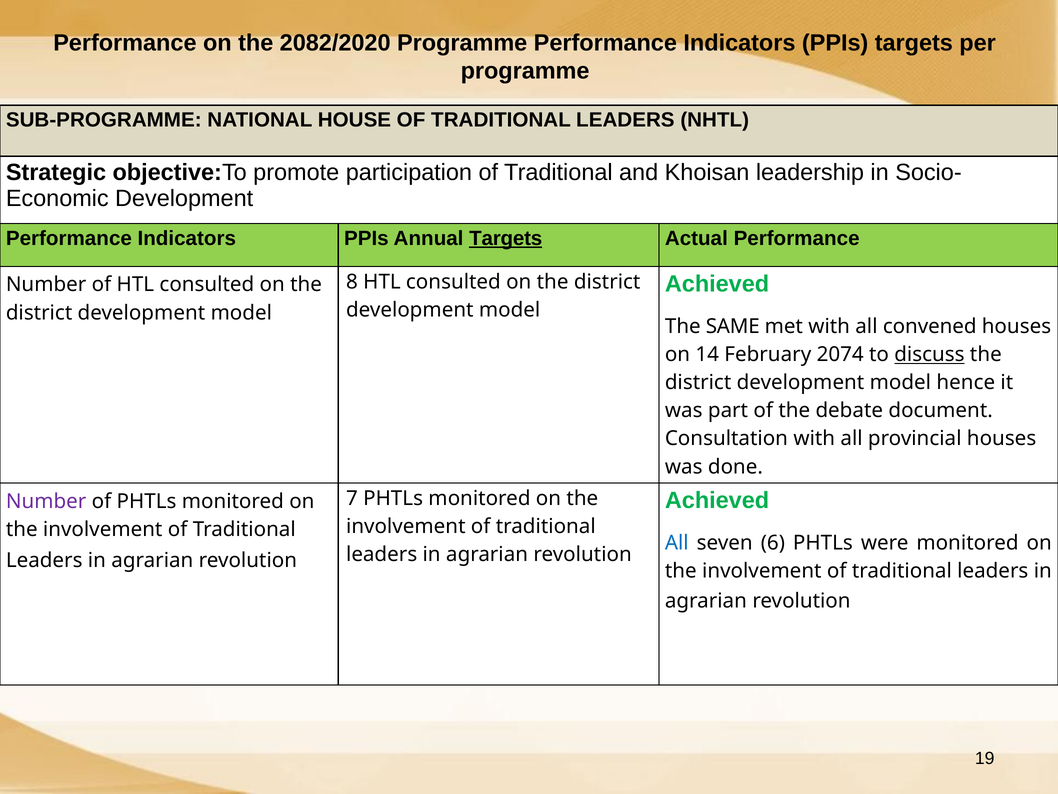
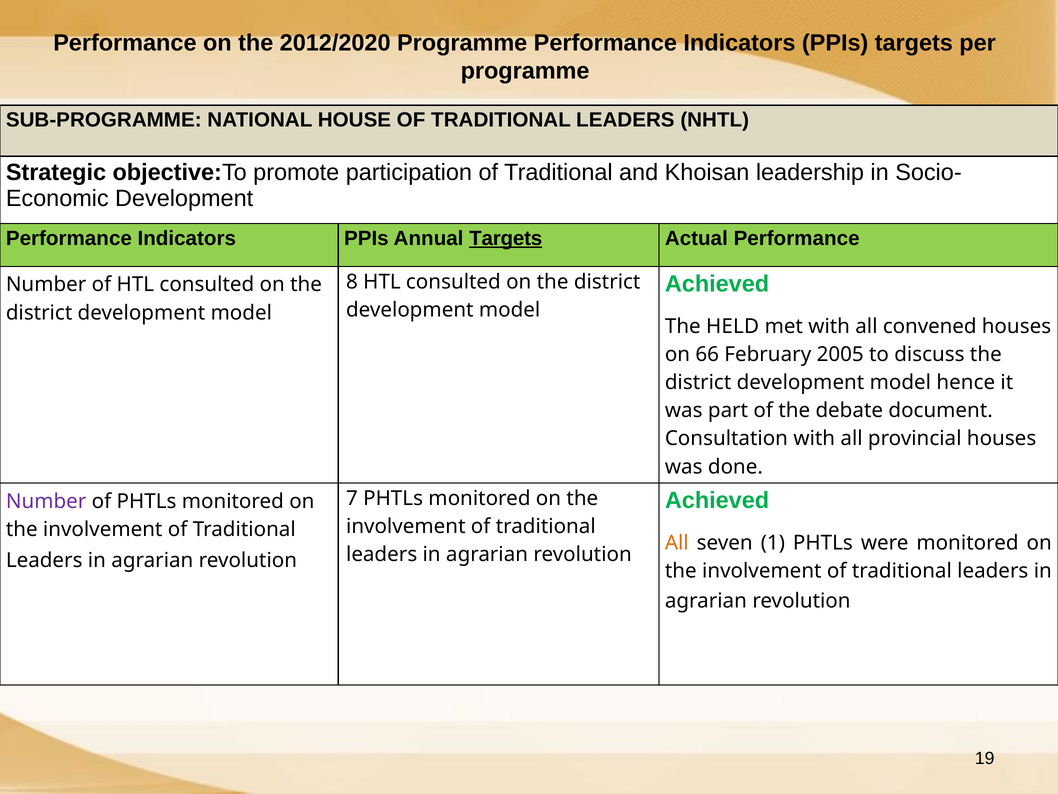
2082/2020: 2082/2020 -> 2012/2020
SAME: SAME -> HELD
14: 14 -> 66
2074: 2074 -> 2005
discuss underline: present -> none
All at (677, 543) colour: blue -> orange
6: 6 -> 1
